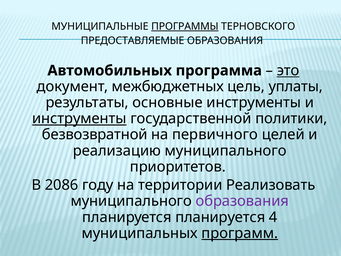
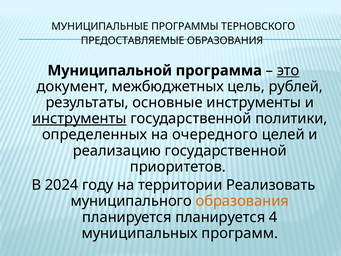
ПРОГРАММЫ underline: present -> none
Автомобильных: Автомобильных -> Муниципальной
уплаты: уплаты -> рублей
безвозвратной: безвозвратной -> определенных
первичного: первичного -> очередного
реализацию муниципального: муниципального -> государственной
2086: 2086 -> 2024
образования at (242, 201) colour: purple -> orange
программ underline: present -> none
